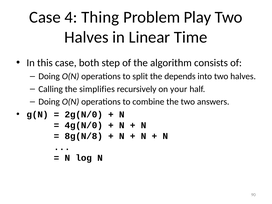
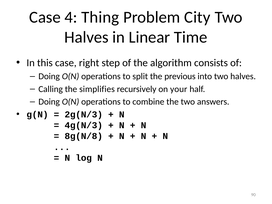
Play: Play -> City
both: both -> right
depends: depends -> previous
2g(N/0: 2g(N/0 -> 2g(N/3
4g(N/0: 4g(N/0 -> 4g(N/3
